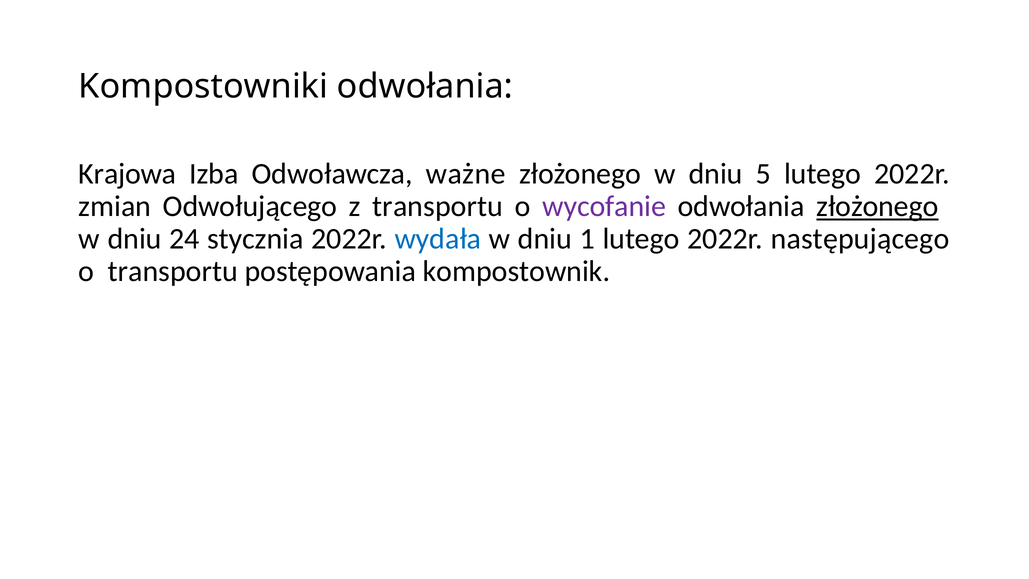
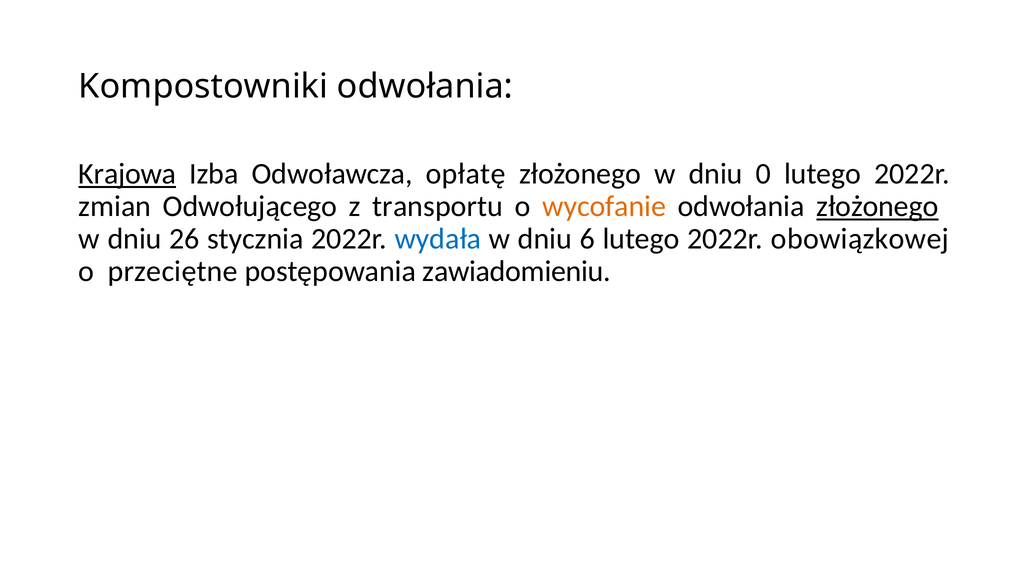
Krajowa underline: none -> present
ważne: ważne -> opłatę
5: 5 -> 0
wycofanie colour: purple -> orange
24: 24 -> 26
1: 1 -> 6
następującego: następującego -> obowiązkowej
o transportu: transportu -> przeciętne
kompostownik: kompostownik -> zawiadomieniu
